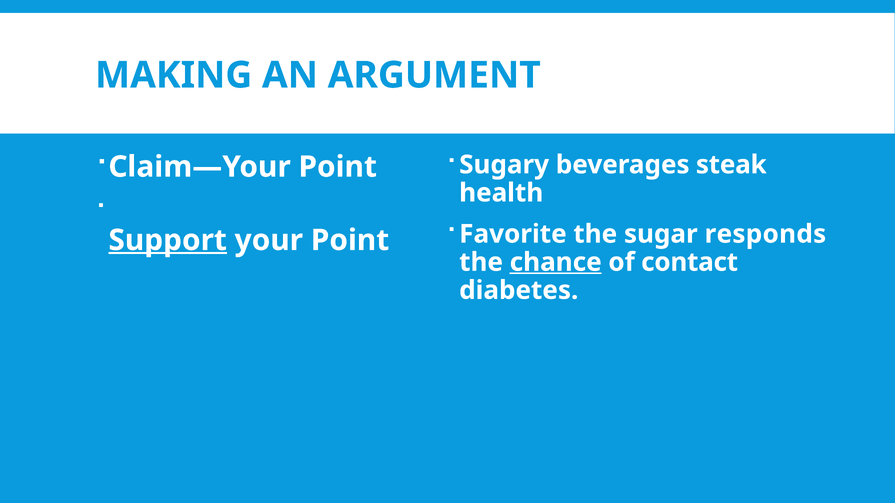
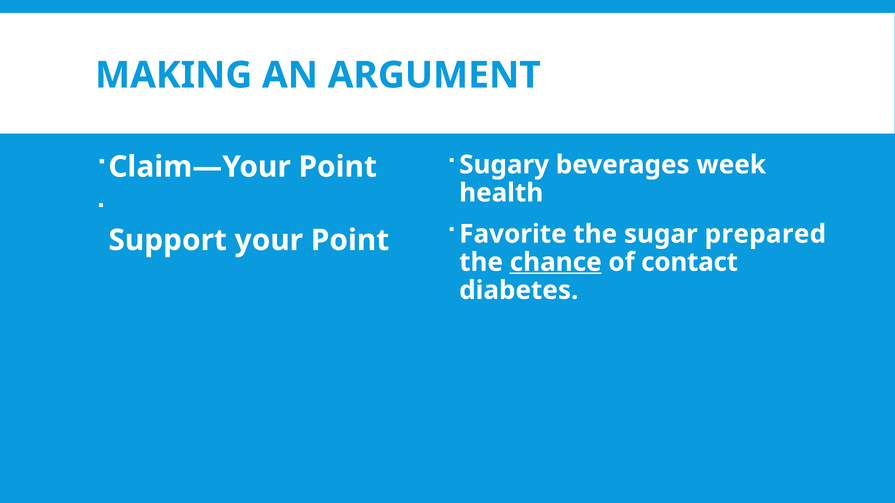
steak: steak -> week
responds: responds -> prepared
Support underline: present -> none
